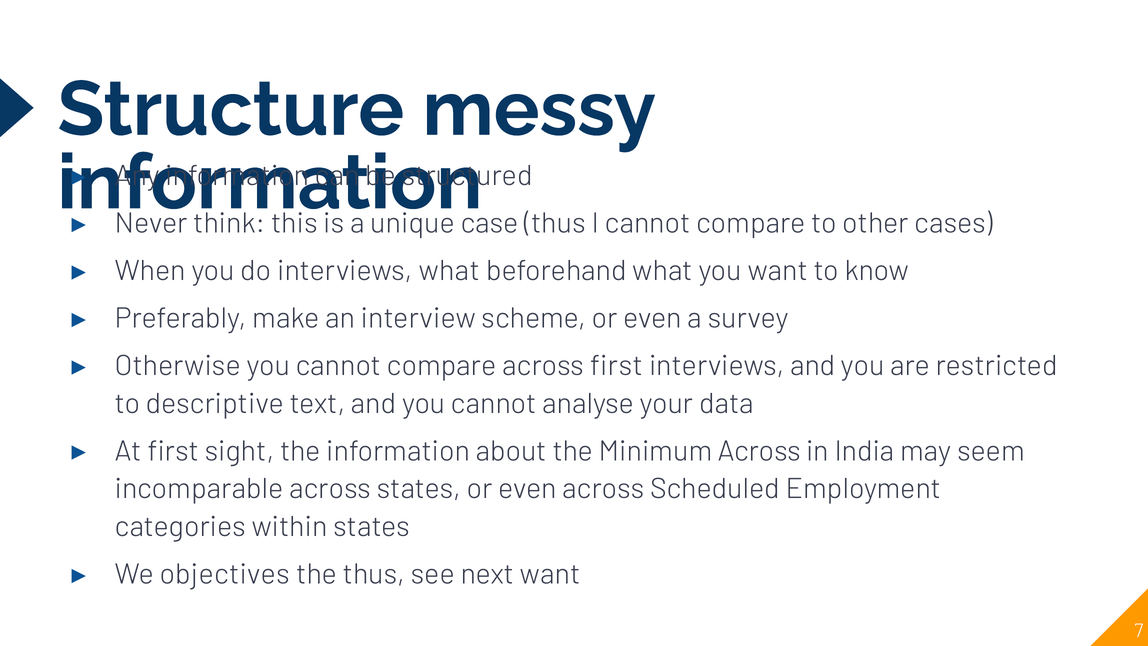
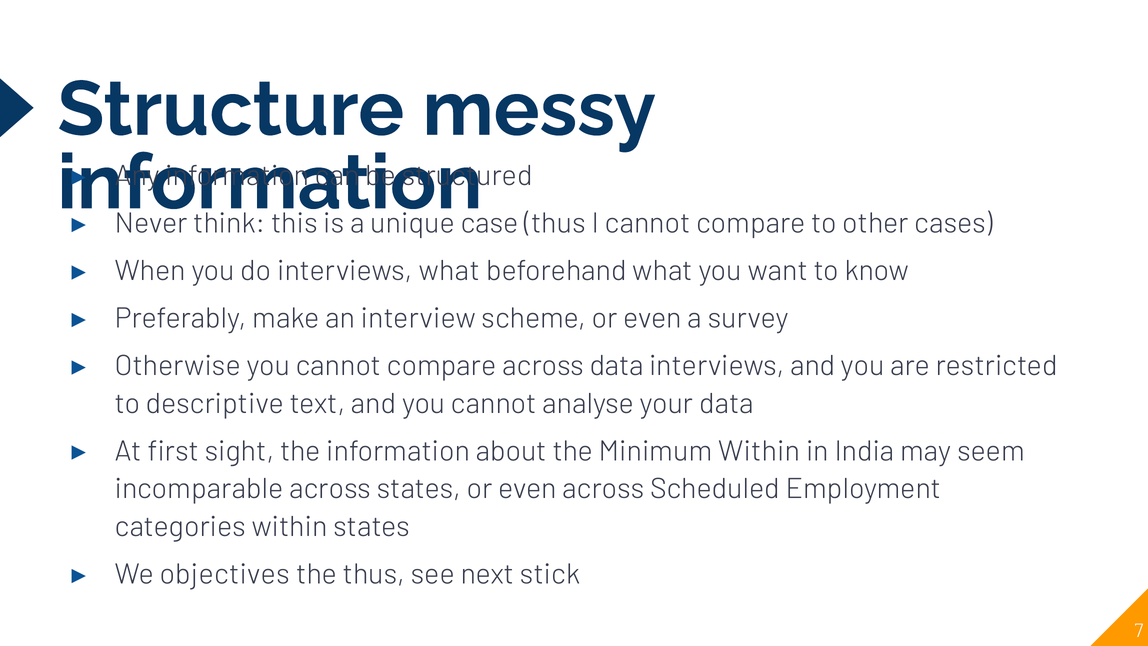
across first: first -> data
Minimum Across: Across -> Within
next want: want -> stick
